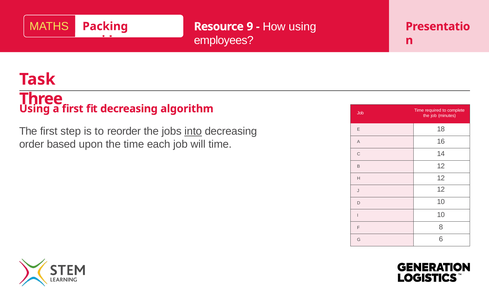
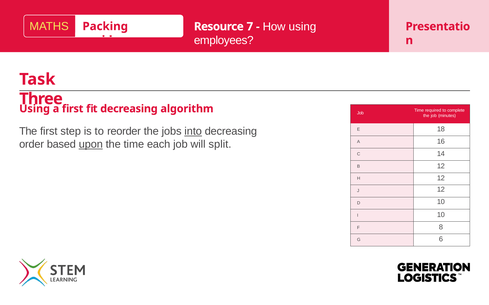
9: 9 -> 7
upon underline: none -> present
will time: time -> split
